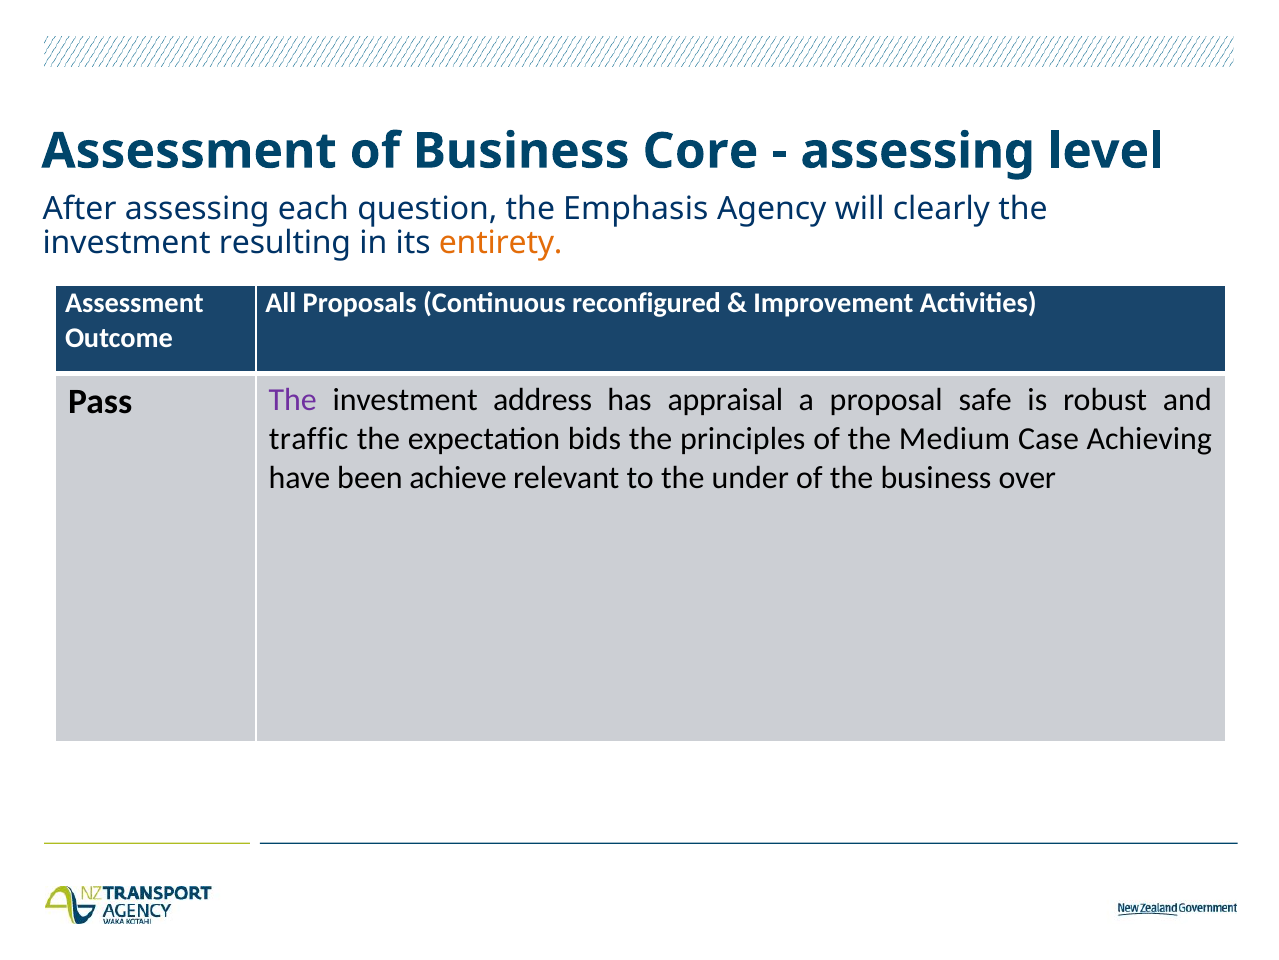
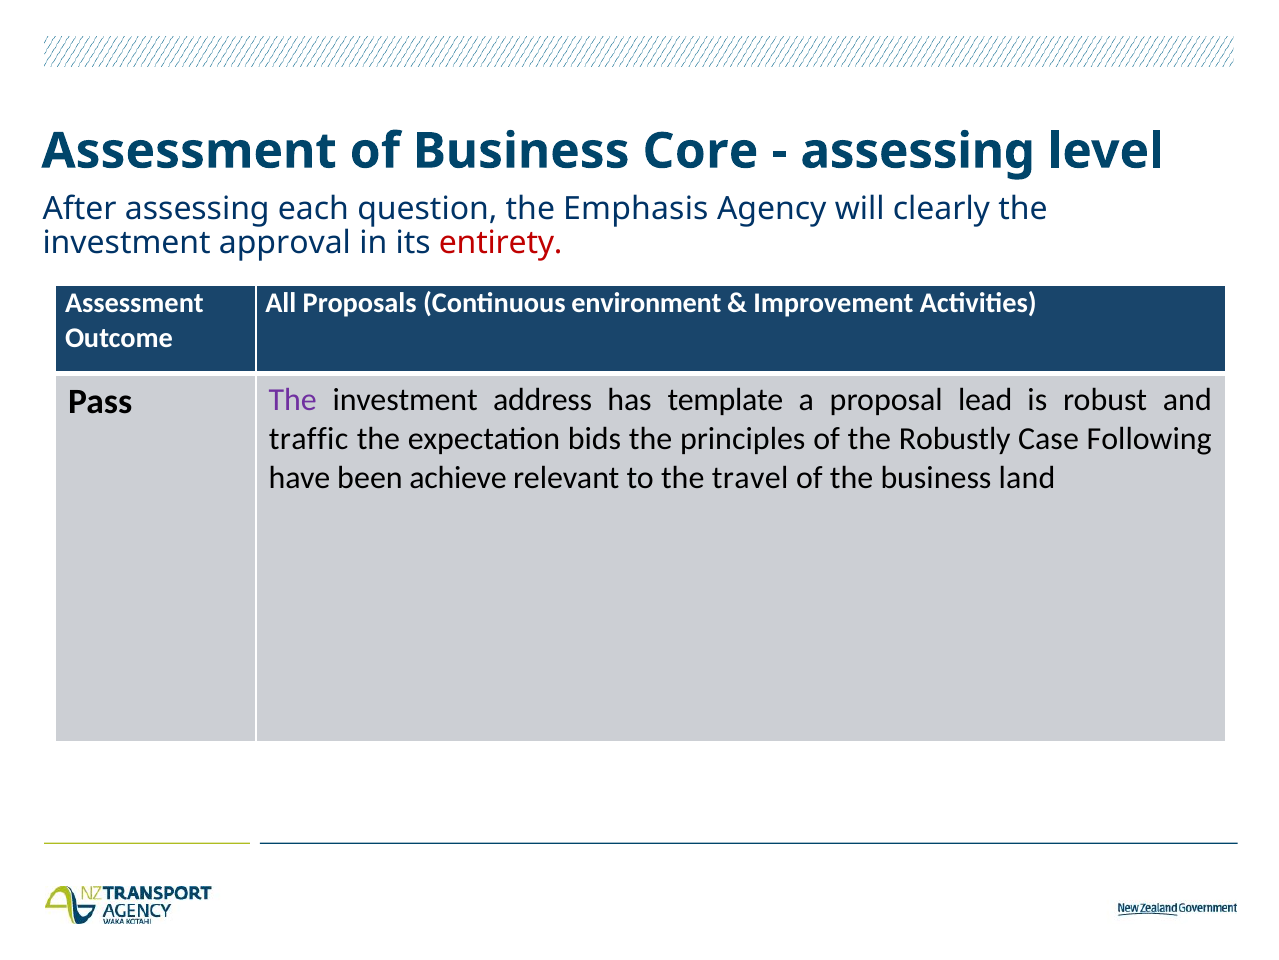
resulting: resulting -> approval
entirety colour: orange -> red
reconfigured: reconfigured -> environment
appraisal: appraisal -> template
safe: safe -> lead
Medium: Medium -> Robustly
Achieving: Achieving -> Following
under: under -> travel
over: over -> land
